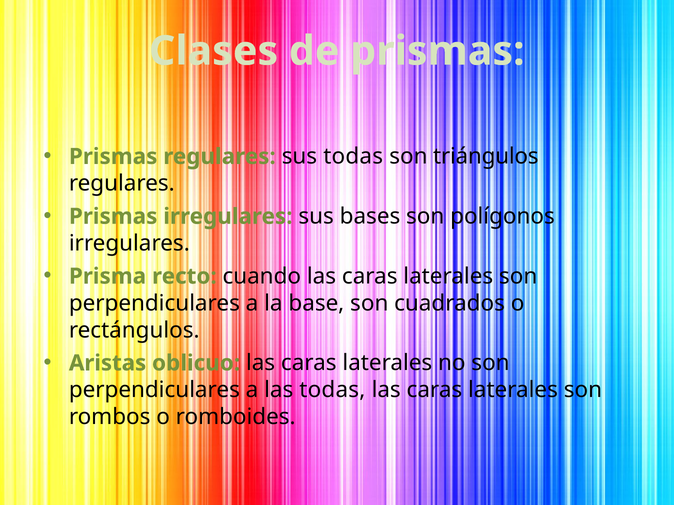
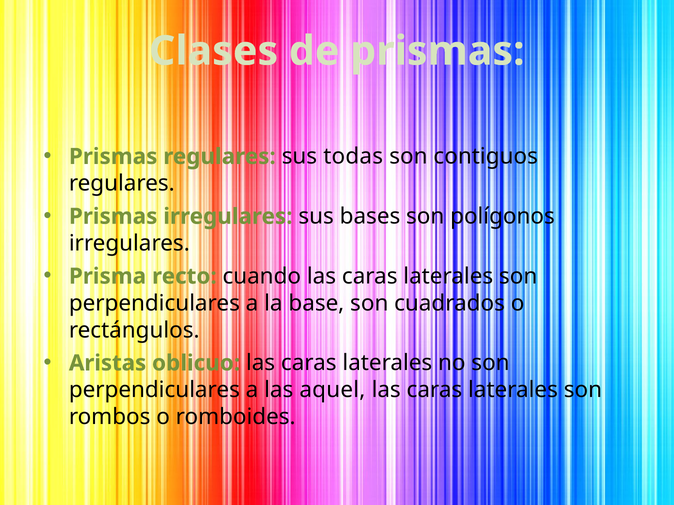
triángulos: triángulos -> contiguos
las todas: todas -> aquel
